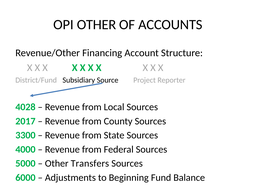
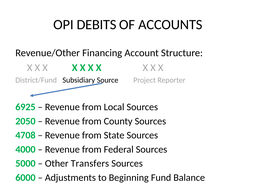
OPI OTHER: OTHER -> DEBITS
4028: 4028 -> 6925
2017: 2017 -> 2050
3300: 3300 -> 4708
